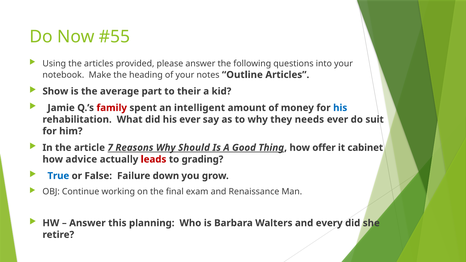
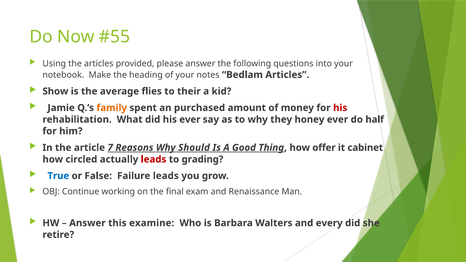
Outline: Outline -> Bedlam
part: part -> flies
family colour: red -> orange
intelligent: intelligent -> purchased
his at (340, 108) colour: blue -> red
needs: needs -> honey
suit: suit -> half
advice: advice -> circled
Failure down: down -> leads
planning: planning -> examine
